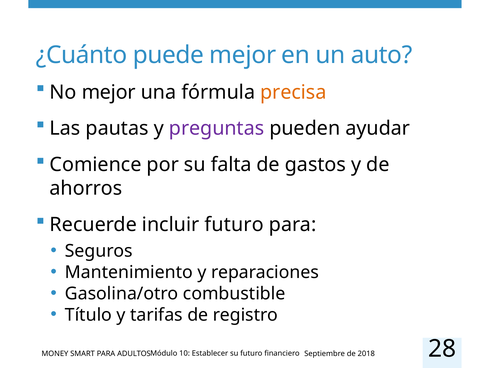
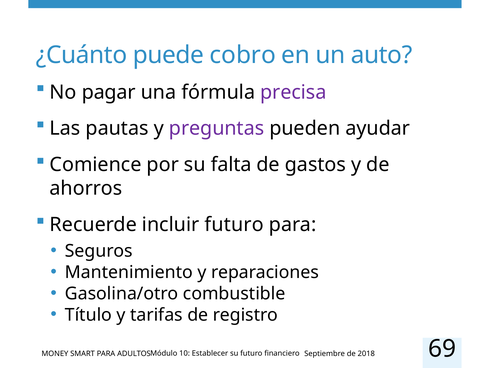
puede mejor: mejor -> cobro
No mejor: mejor -> pagar
precisa colour: orange -> purple
28: 28 -> 69
